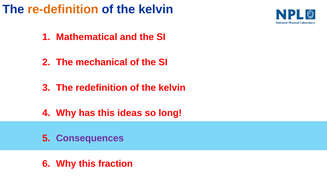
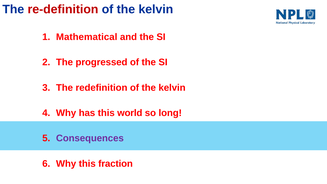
re-definition colour: orange -> red
mechanical: mechanical -> progressed
ideas: ideas -> world
